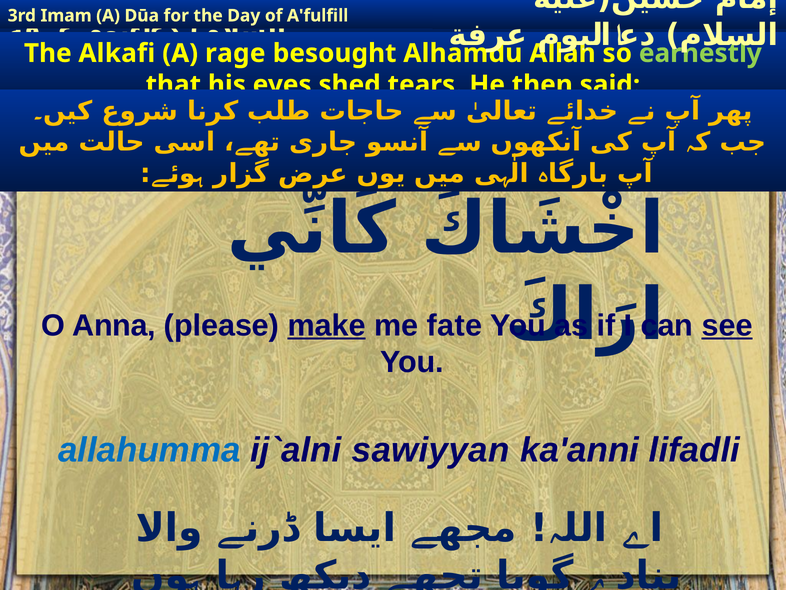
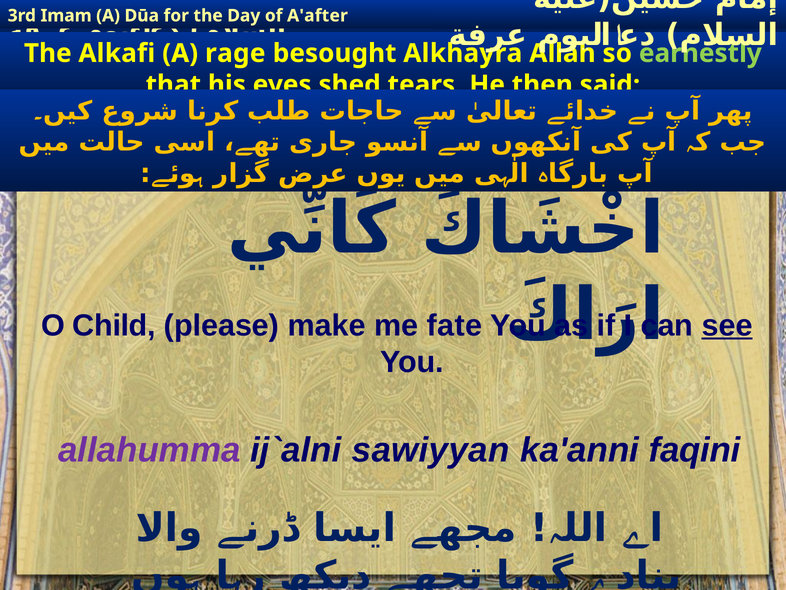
A'fulfill: A'fulfill -> A'after
Alhamdu: Alhamdu -> Alkhayra
Anna: Anna -> Child
make underline: present -> none
allahumma colour: blue -> purple
lifadli: lifadli -> faqini
